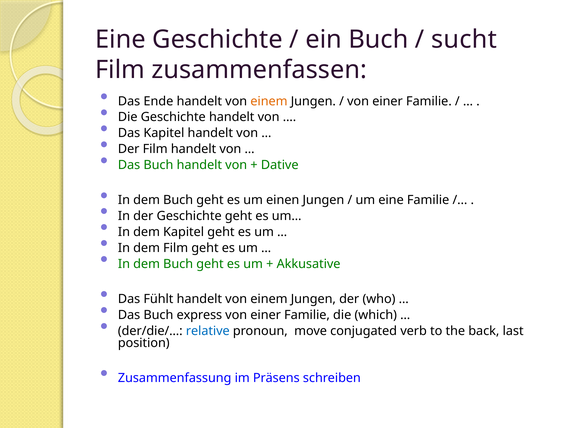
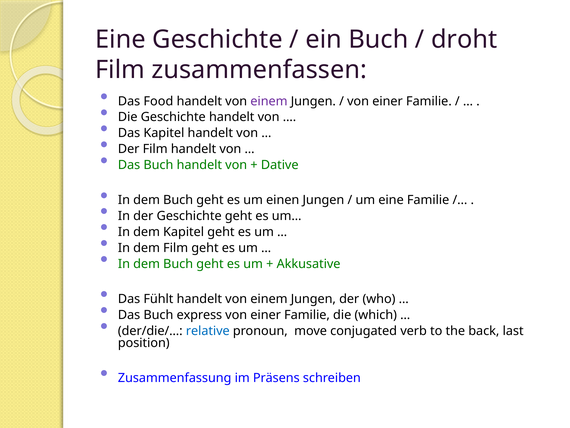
sucht: sucht -> droht
Ende: Ende -> Food
einem at (269, 101) colour: orange -> purple
